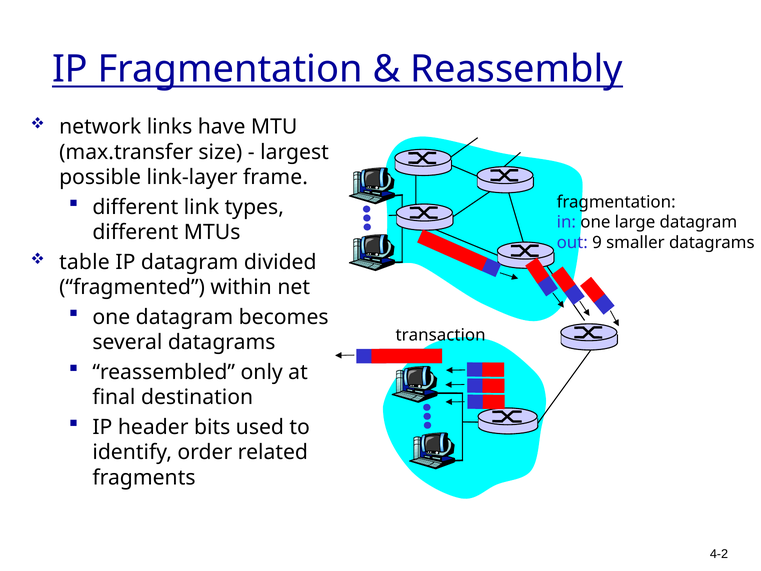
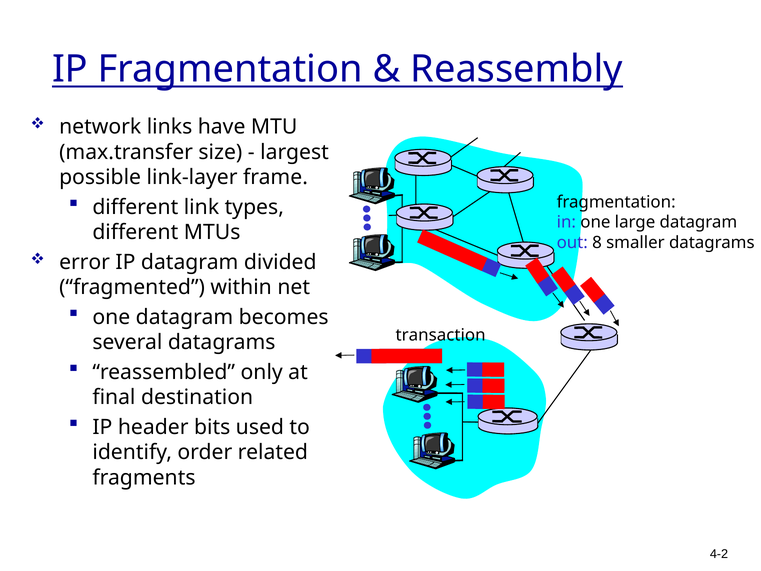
9: 9 -> 8
table: table -> error
